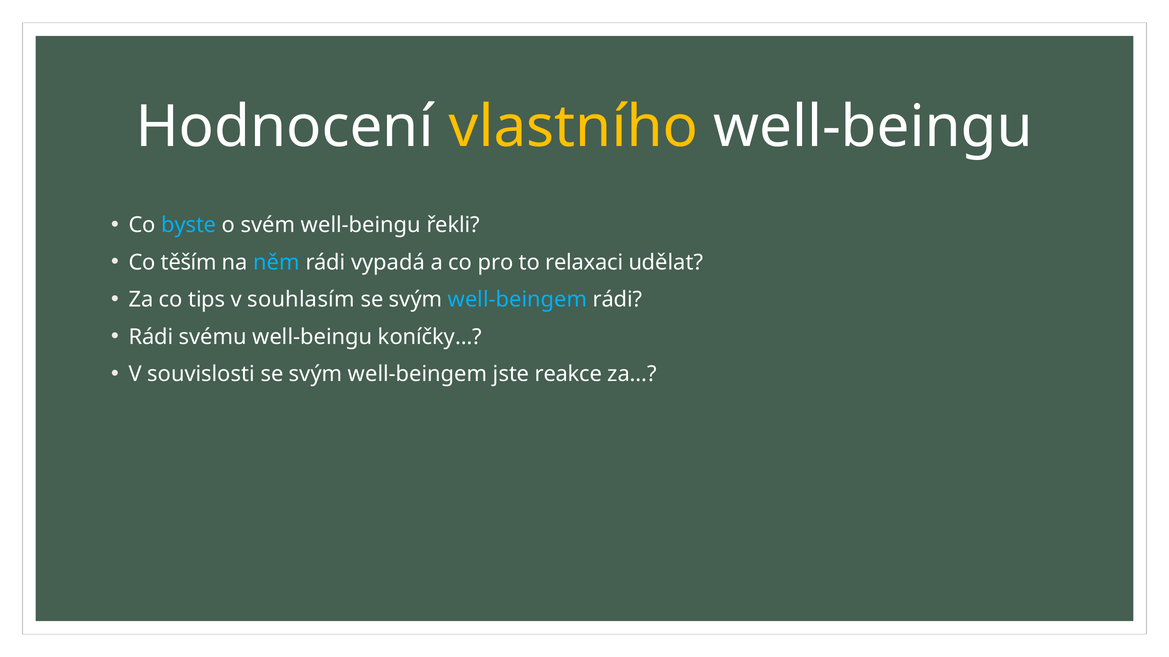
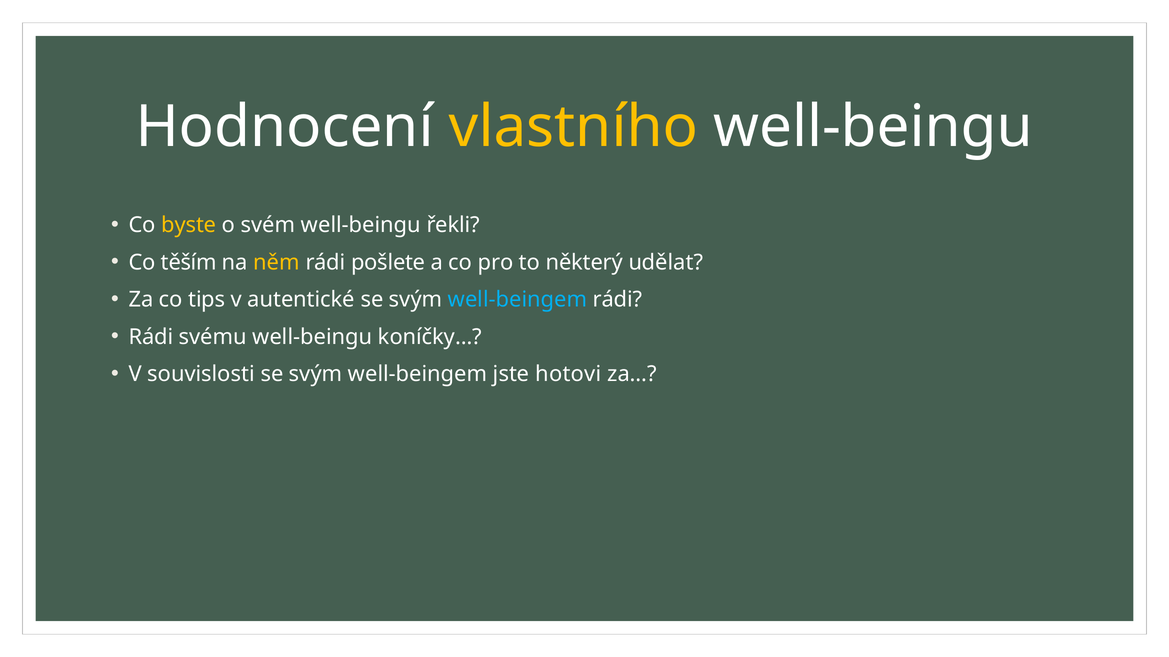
byste colour: light blue -> yellow
něm colour: light blue -> yellow
vypadá: vypadá -> pošlete
relaxaci: relaxaci -> některý
souhlasím: souhlasím -> autentické
reakce: reakce -> hotovi
